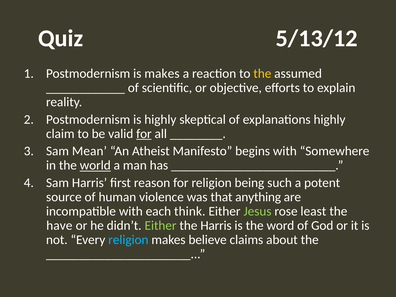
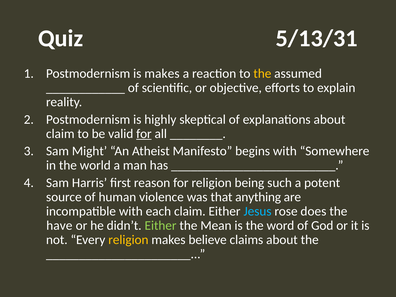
5/13/12: 5/13/12 -> 5/13/31
explanations highly: highly -> about
Mean: Mean -> Might
world underline: present -> none
each think: think -> claim
Jesus colour: light green -> light blue
least: least -> does
the Harris: Harris -> Mean
religion at (128, 240) colour: light blue -> yellow
